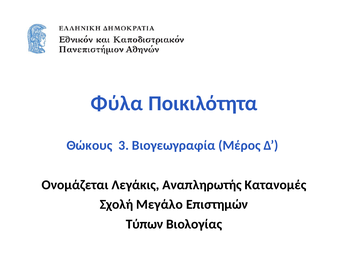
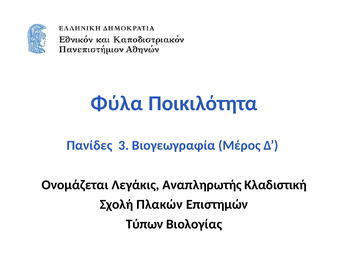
Θώκους: Θώκους -> Πανίδες
Κατανομές: Κατανομές -> Κλαδιστική
Μεγάλο: Μεγάλο -> Πλακών
